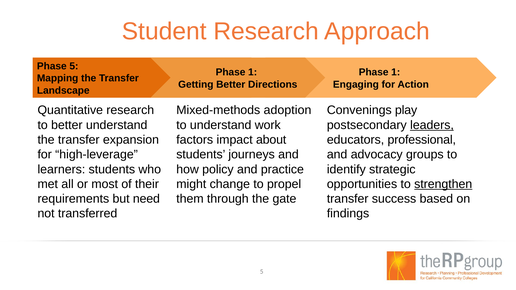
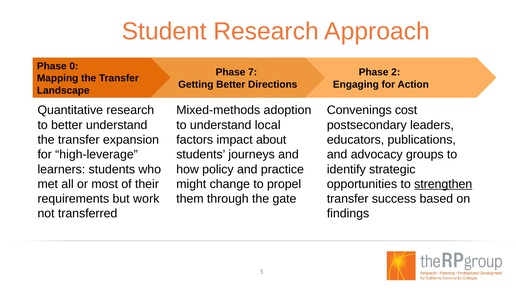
Phase 5: 5 -> 0
1 at (253, 72): 1 -> 7
1 at (396, 72): 1 -> 2
play: play -> cost
work: work -> local
leaders underline: present -> none
professional: professional -> publications
need: need -> work
